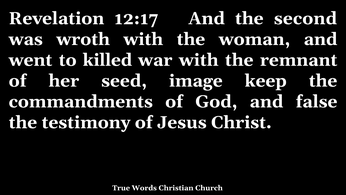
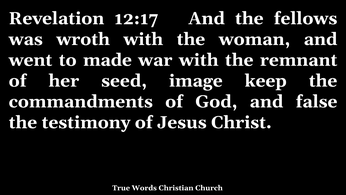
second: second -> fellows
killed: killed -> made
